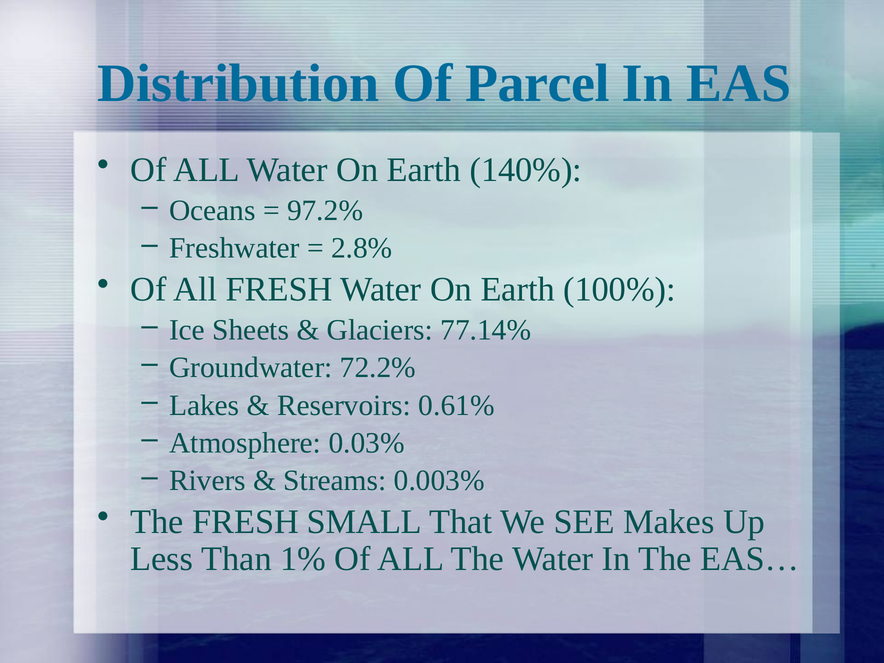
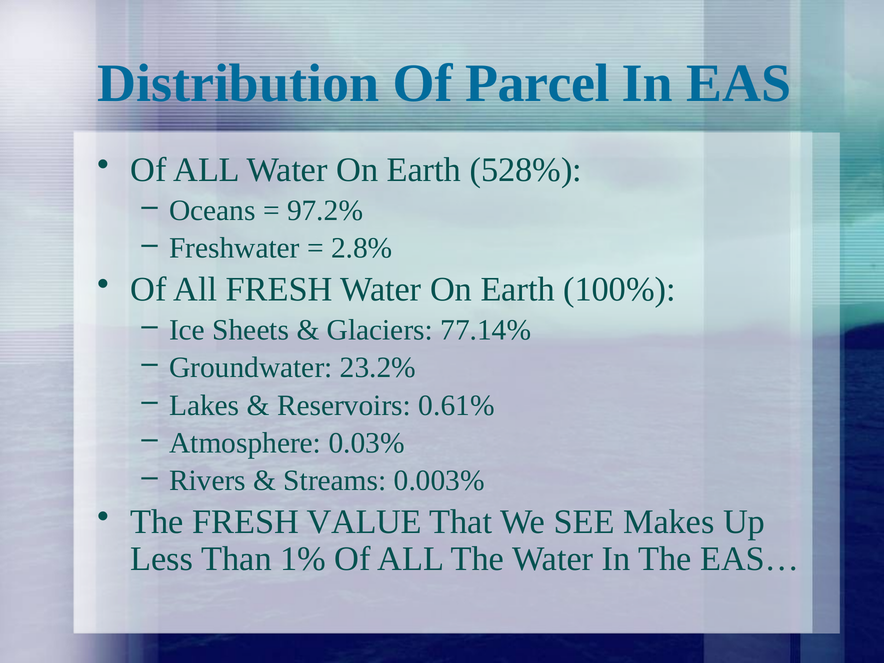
140%: 140% -> 528%
72.2%: 72.2% -> 23.2%
SMALL: SMALL -> VALUE
